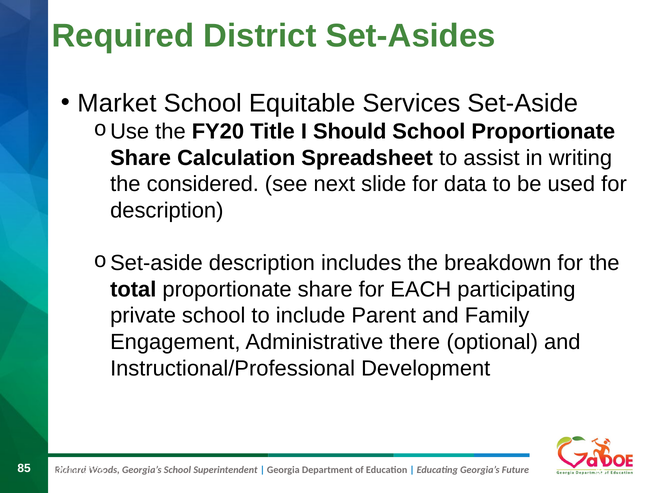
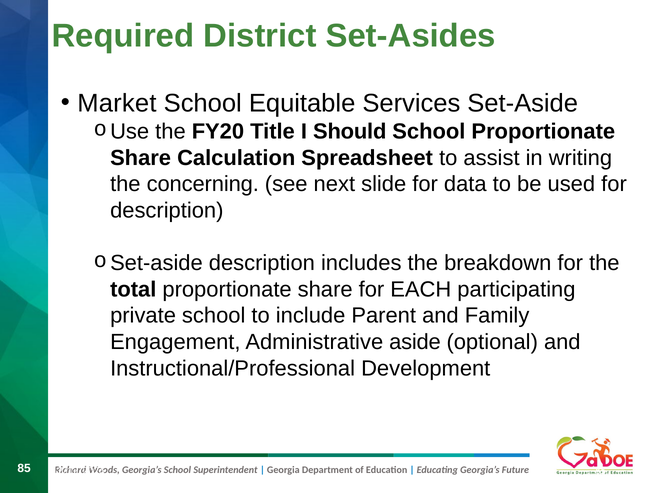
considered: considered -> concerning
there: there -> aside
